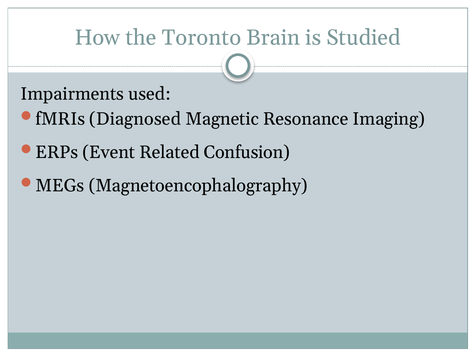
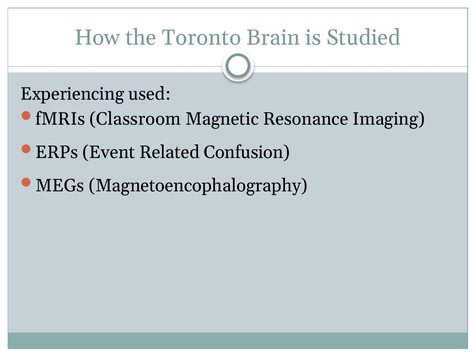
Impairments: Impairments -> Experiencing
Diagnosed: Diagnosed -> Classroom
